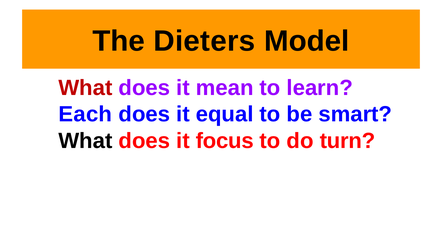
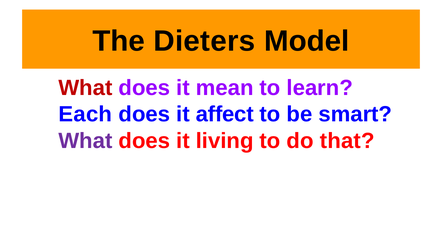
equal: equal -> affect
What at (85, 141) colour: black -> purple
focus: focus -> living
turn: turn -> that
